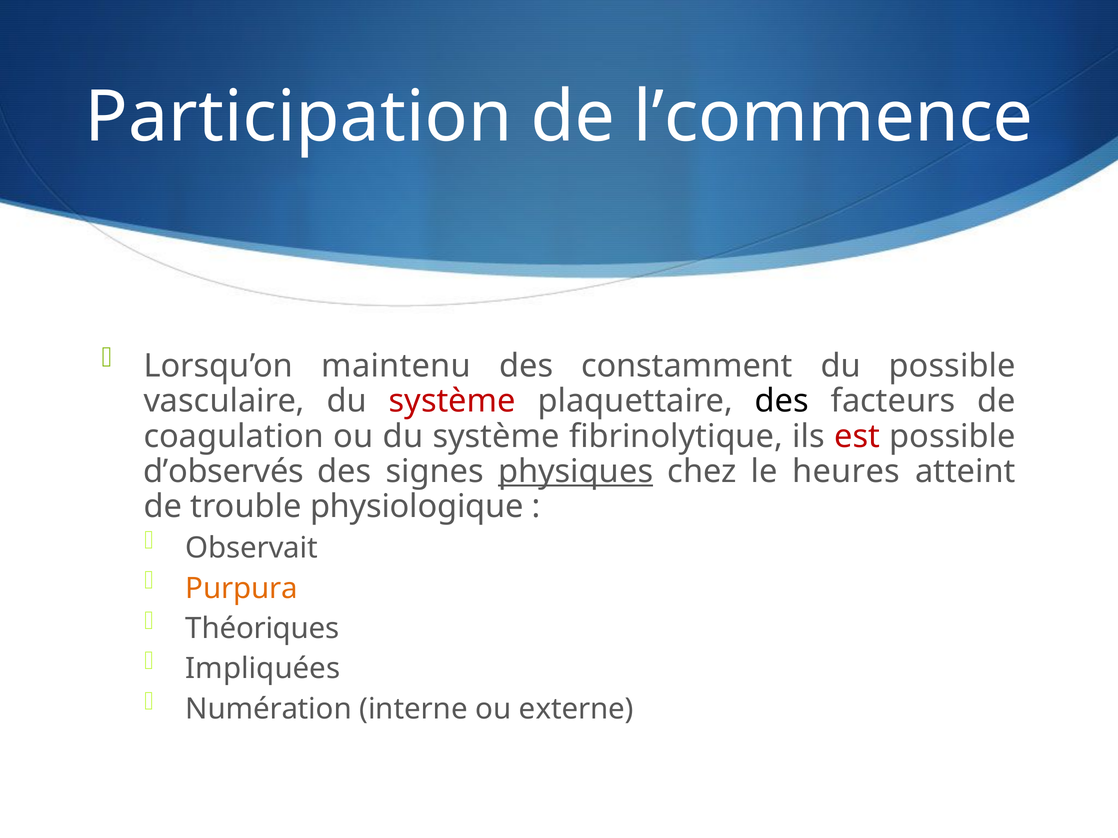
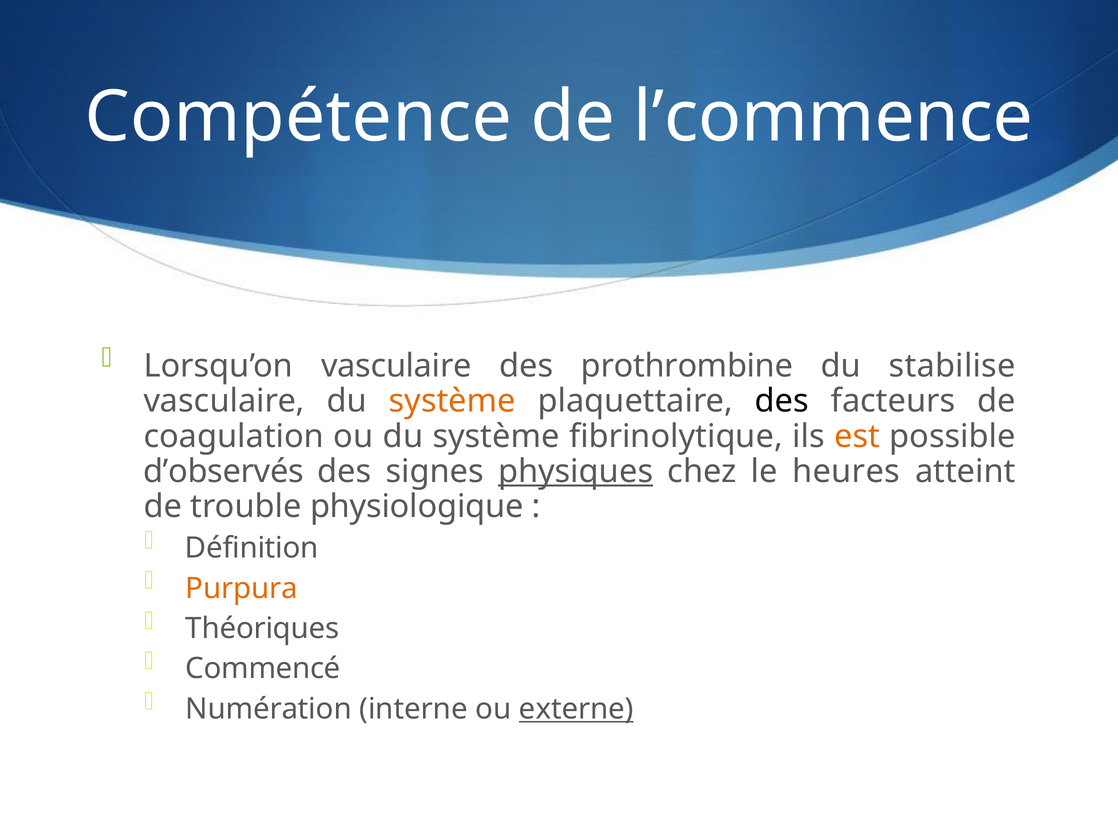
Participation: Participation -> Compétence
Lorsqu’on maintenu: maintenu -> vasculaire
constamment: constamment -> prothrombine
du possible: possible -> stabilise
système at (452, 401) colour: red -> orange
est colour: red -> orange
Observait: Observait -> Définition
Impliquées: Impliquées -> Commencé
externe underline: none -> present
